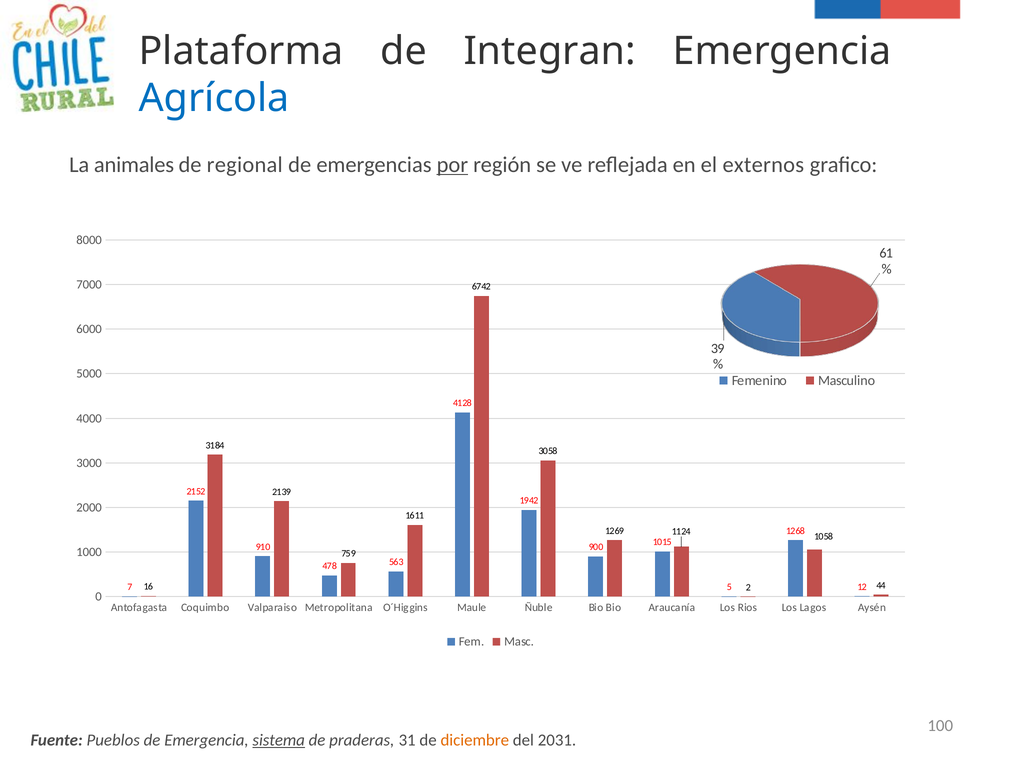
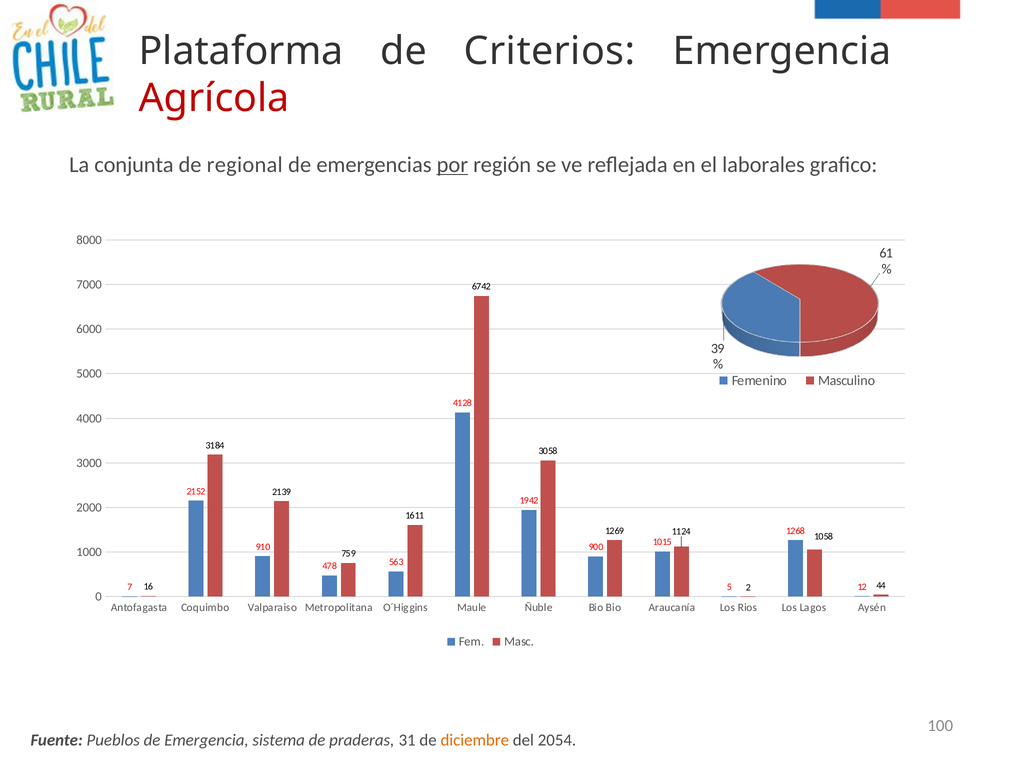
Integran: Integran -> Criterios
Agrícola colour: blue -> red
animales: animales -> conjunta
externos: externos -> laborales
sistema underline: present -> none
2031: 2031 -> 2054
